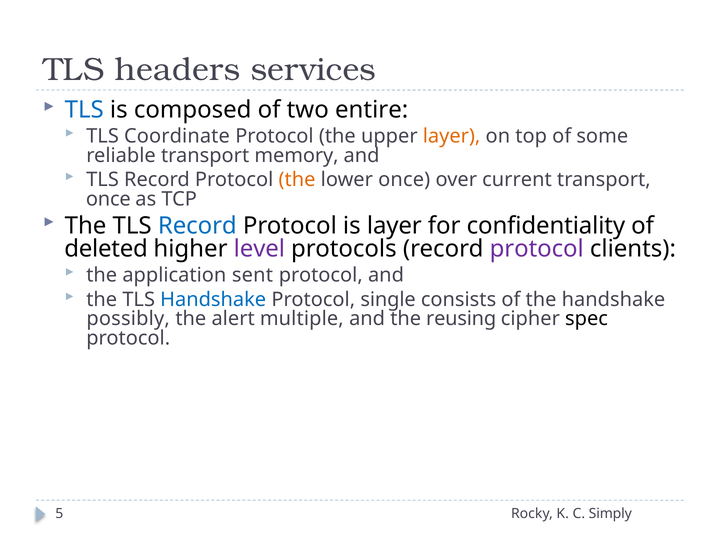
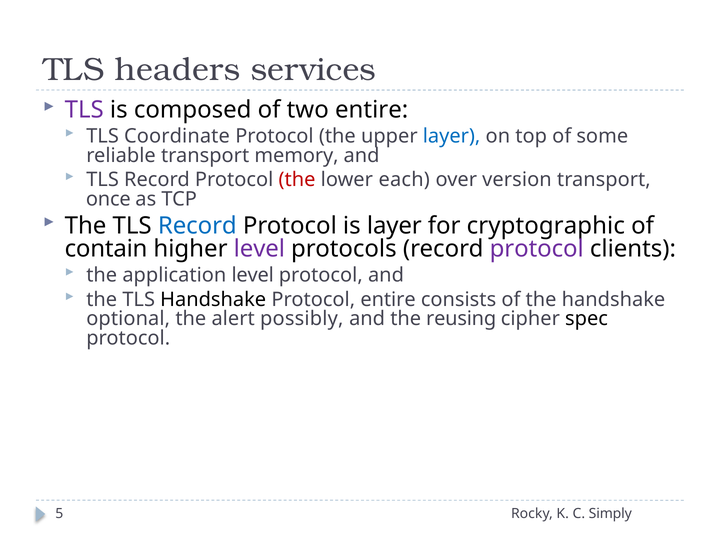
TLS at (84, 110) colour: blue -> purple
layer at (452, 136) colour: orange -> blue
the at (297, 180) colour: orange -> red
lower once: once -> each
current: current -> version
confidentiality: confidentiality -> cryptographic
deleted: deleted -> contain
application sent: sent -> level
Handshake at (213, 300) colour: blue -> black
Protocol single: single -> entire
possibly: possibly -> optional
multiple: multiple -> possibly
